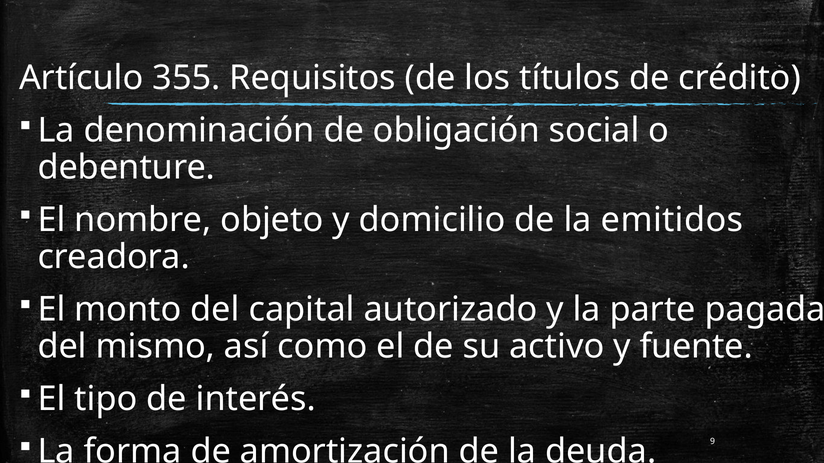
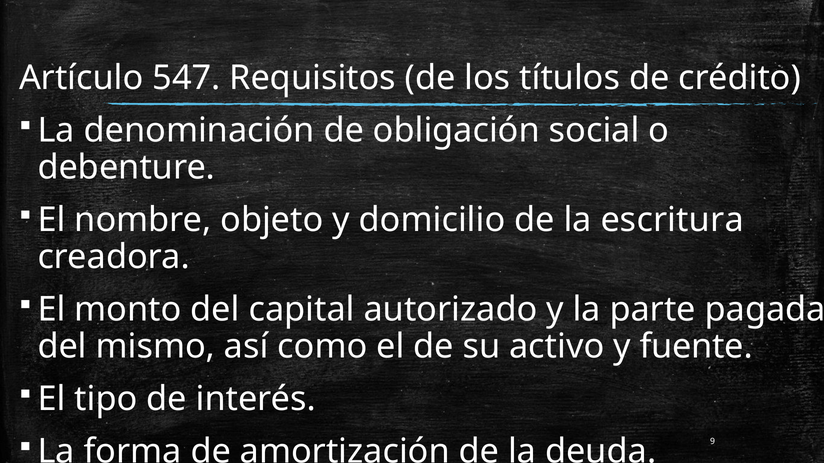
355: 355 -> 547
emitidos: emitidos -> escritura
